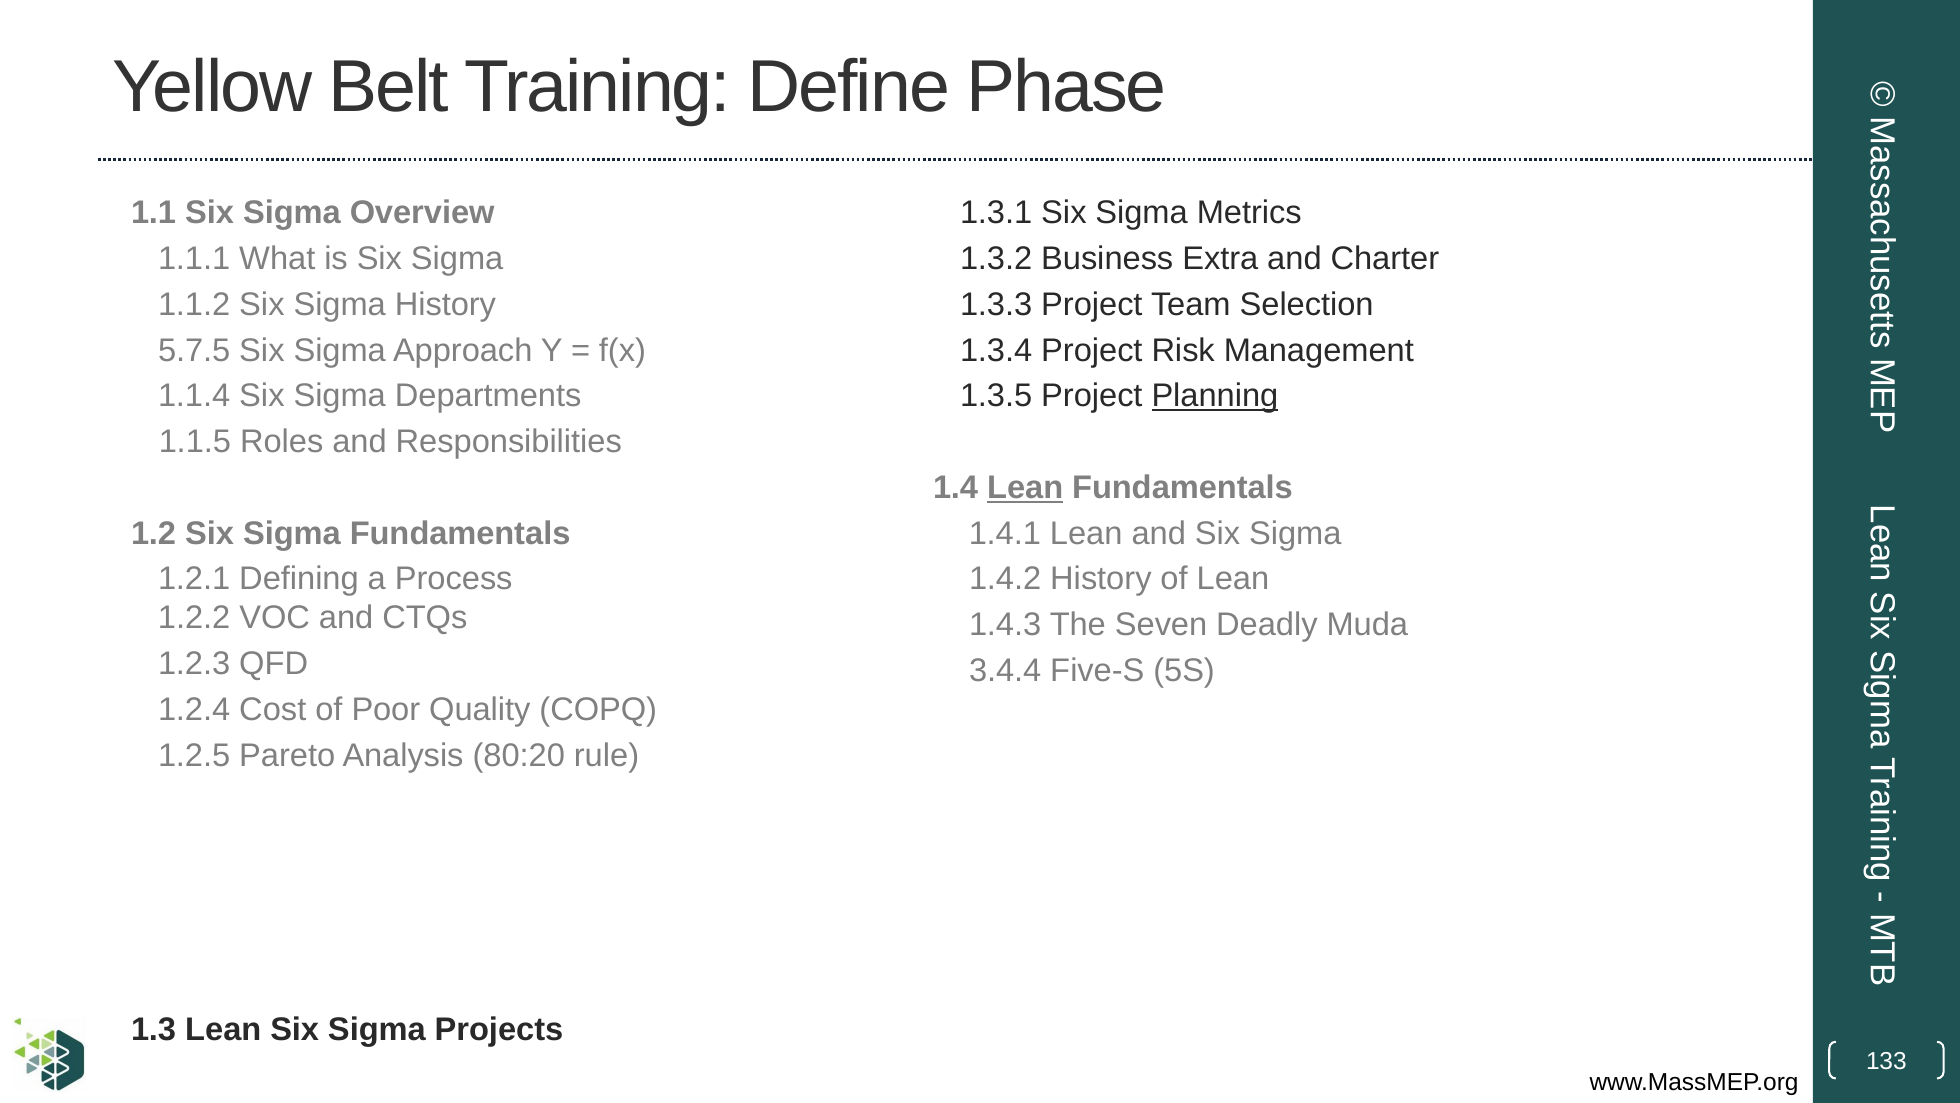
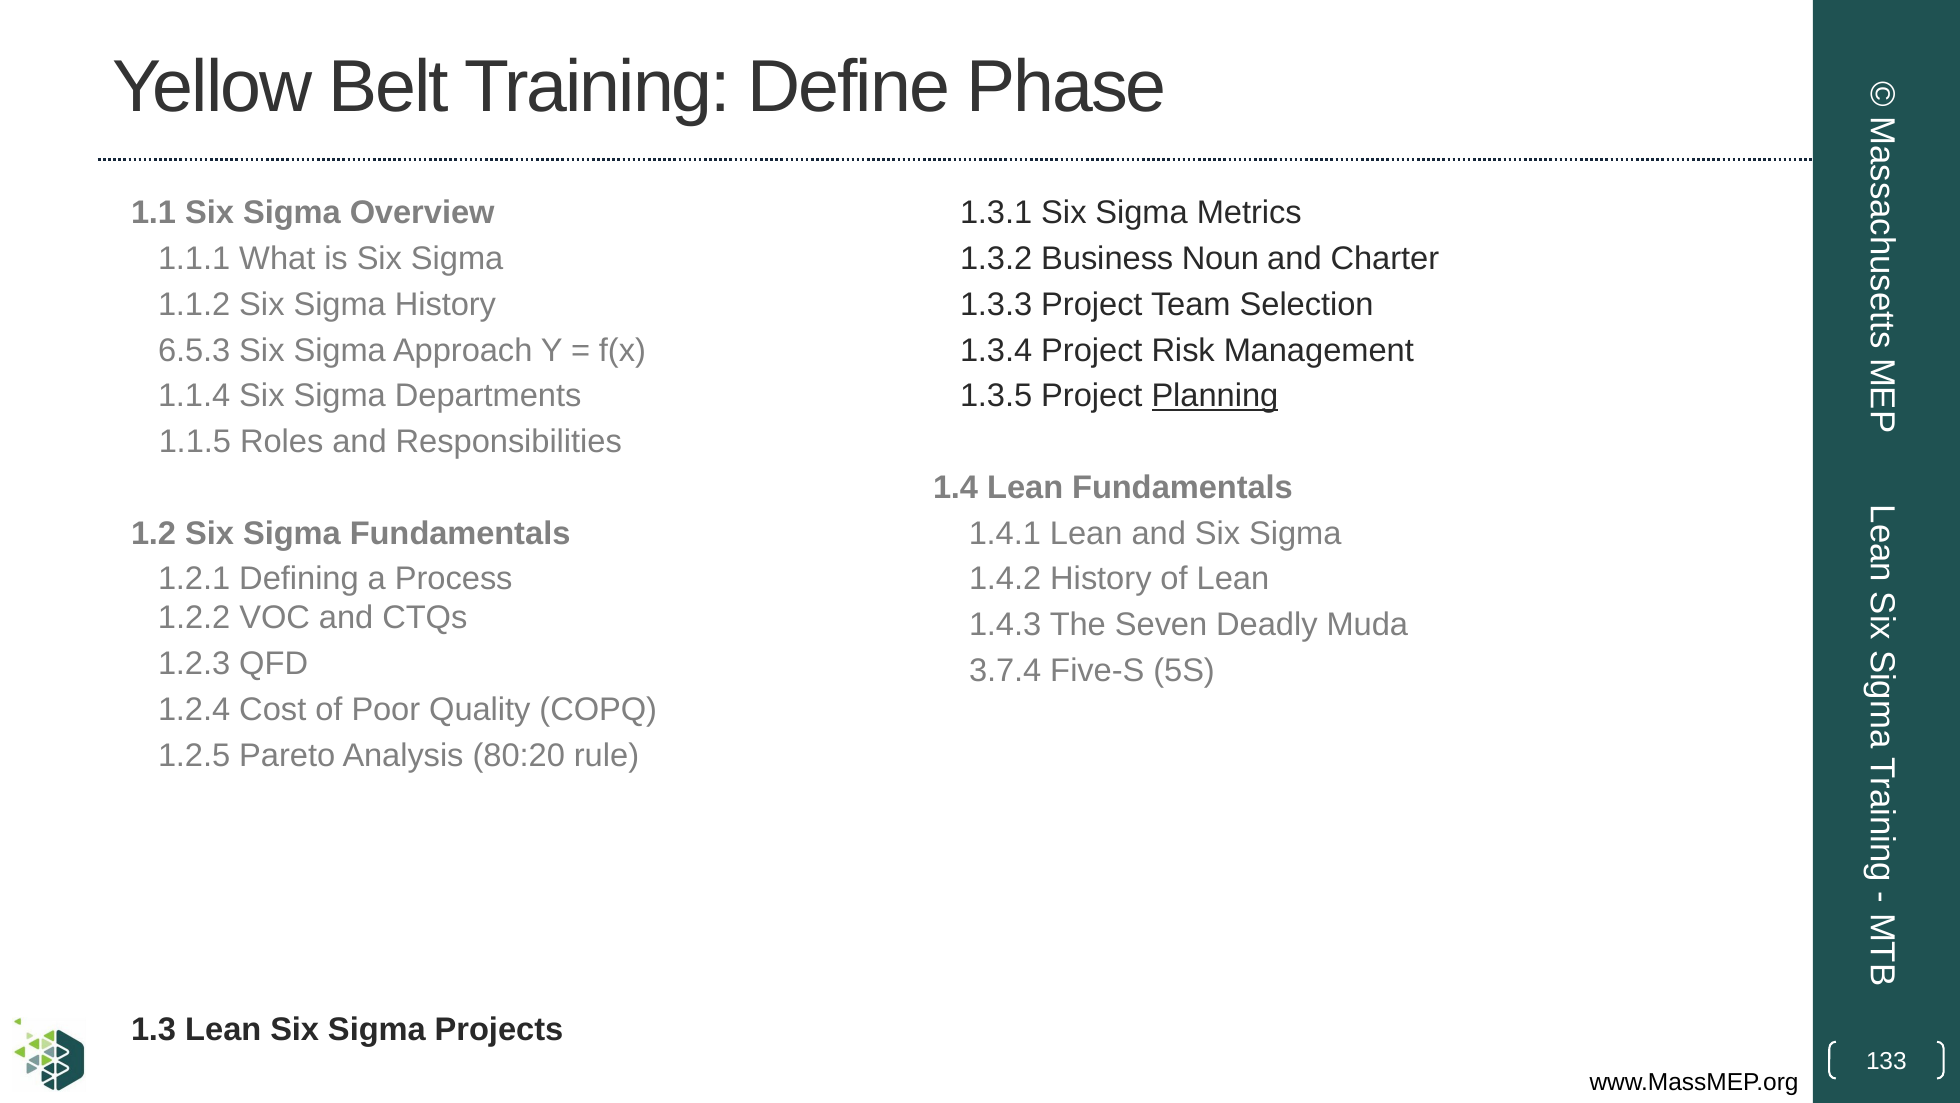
Extra: Extra -> Noun
5.7.5: 5.7.5 -> 6.5.3
Lean at (1025, 487) underline: present -> none
3.4.4: 3.4.4 -> 3.7.4
